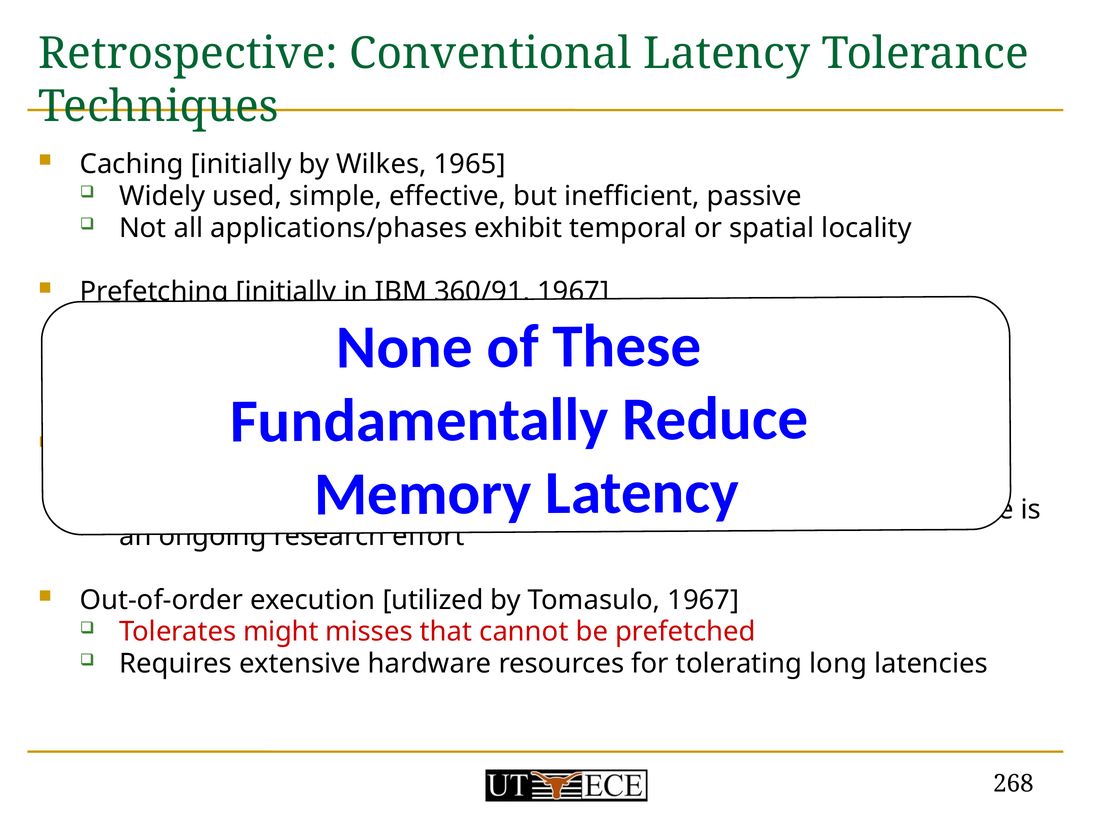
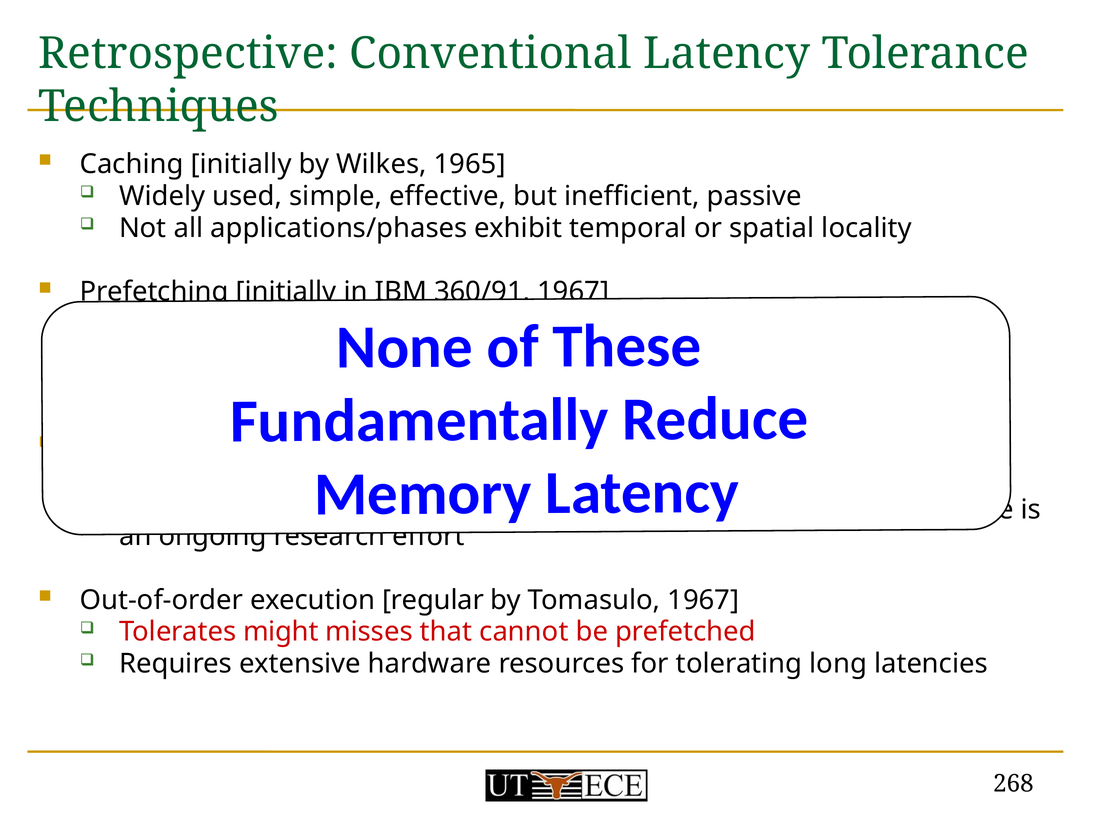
execution utilized: utilized -> regular
